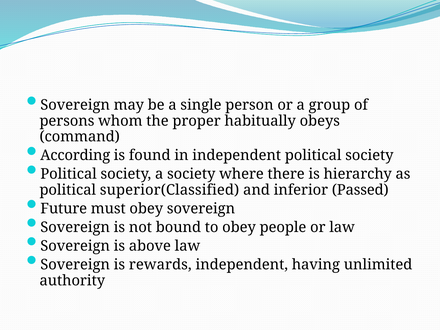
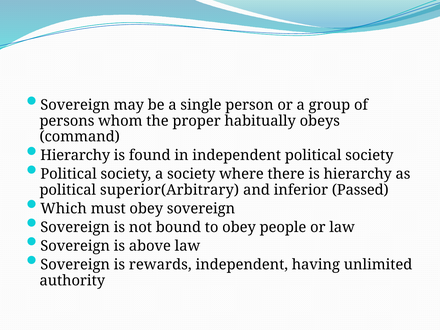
According at (75, 155): According -> Hierarchy
superior(Classified: superior(Classified -> superior(Arbitrary
Future: Future -> Which
